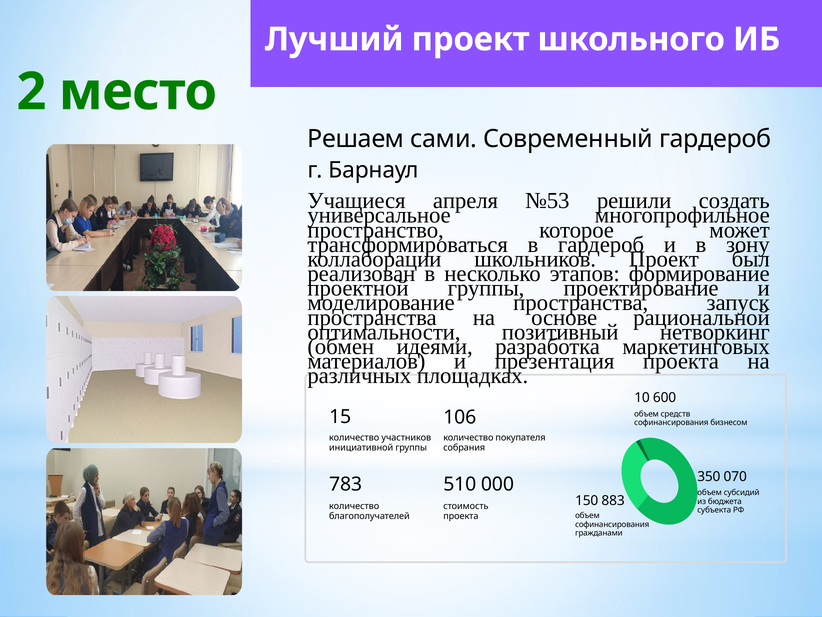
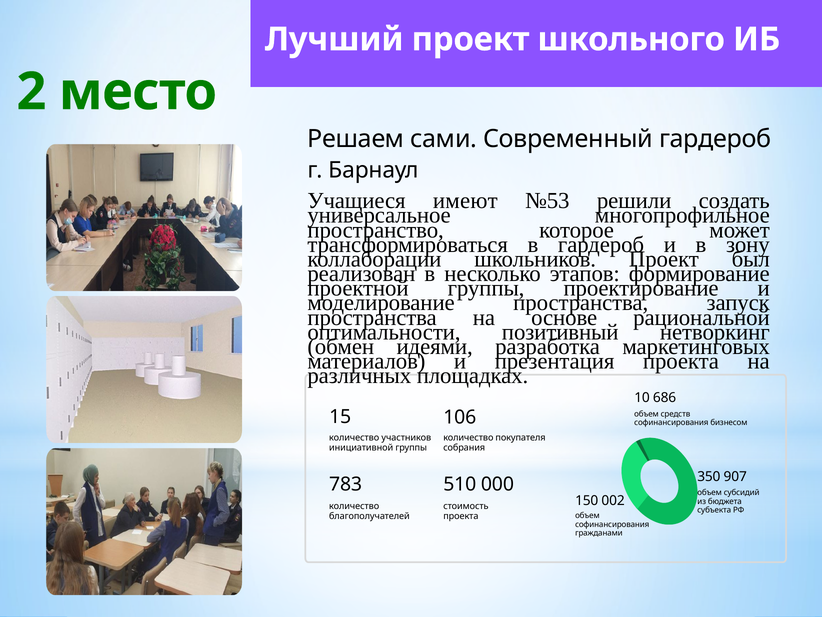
апреля: апреля -> имеют
600: 600 -> 686
070: 070 -> 907
883: 883 -> 002
